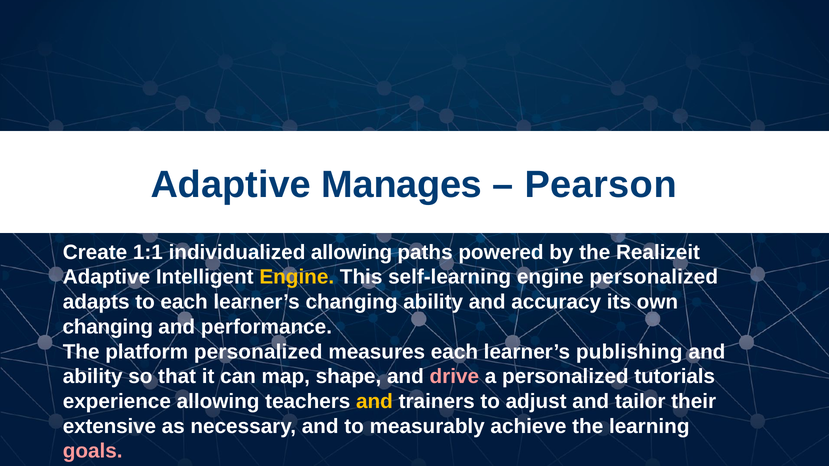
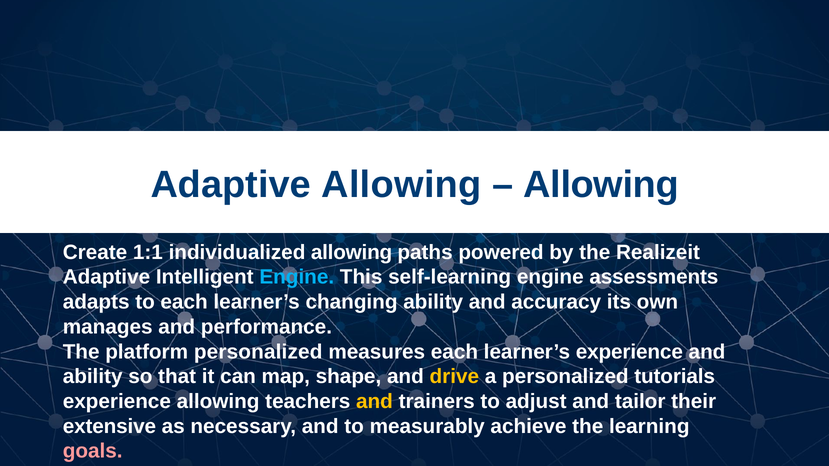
Adaptive Manages: Manages -> Allowing
Pearson at (601, 185): Pearson -> Allowing
Engine at (297, 277) colour: yellow -> light blue
engine personalized: personalized -> assessments
changing at (108, 327): changing -> manages
learner’s publishing: publishing -> experience
drive colour: pink -> yellow
